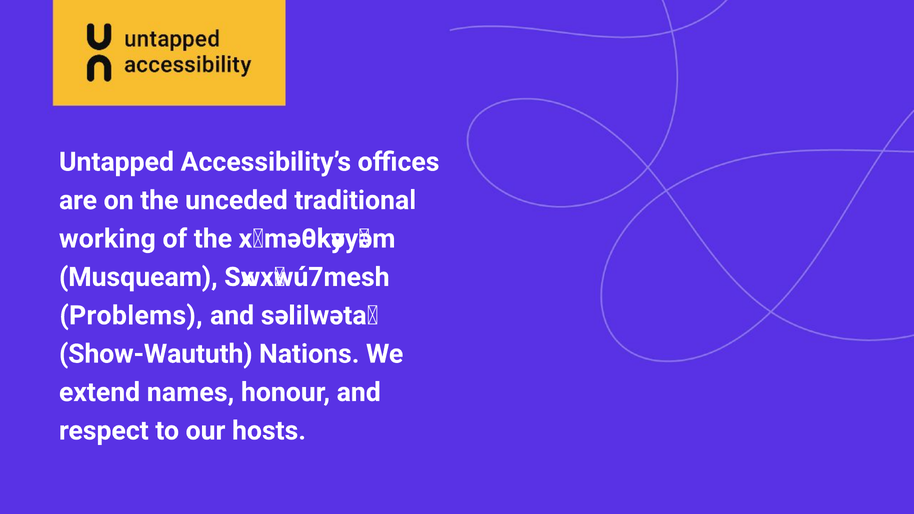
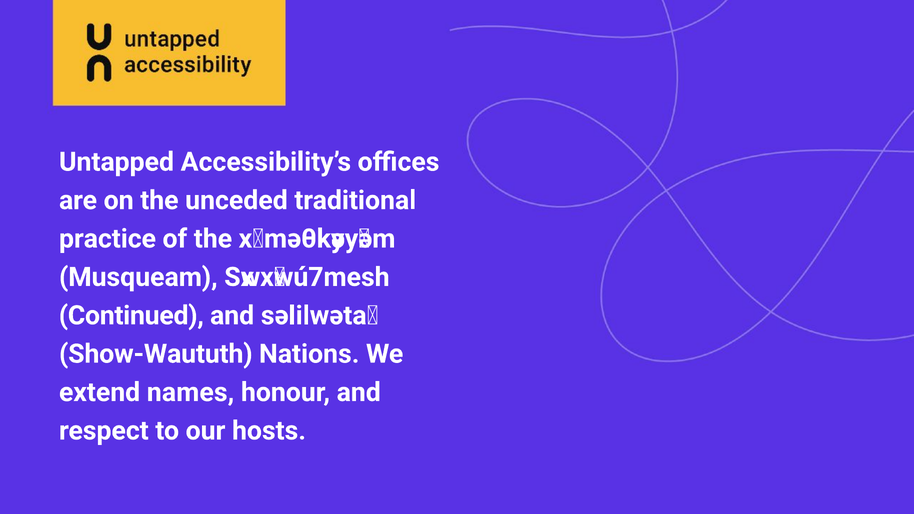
working: working -> practice
Problems: Problems -> Continued
